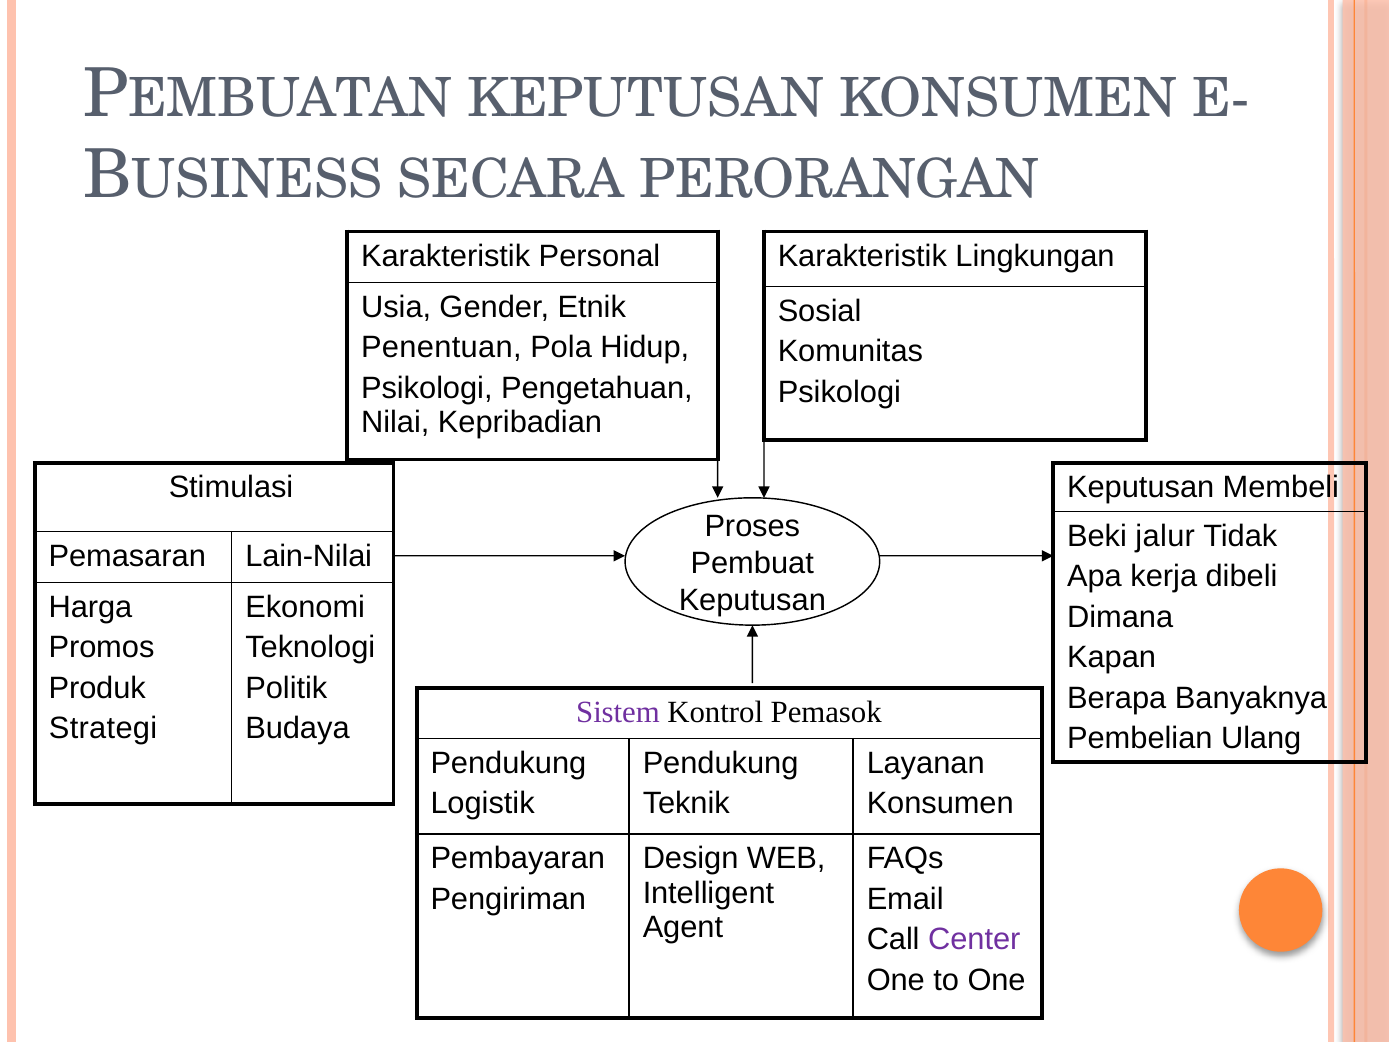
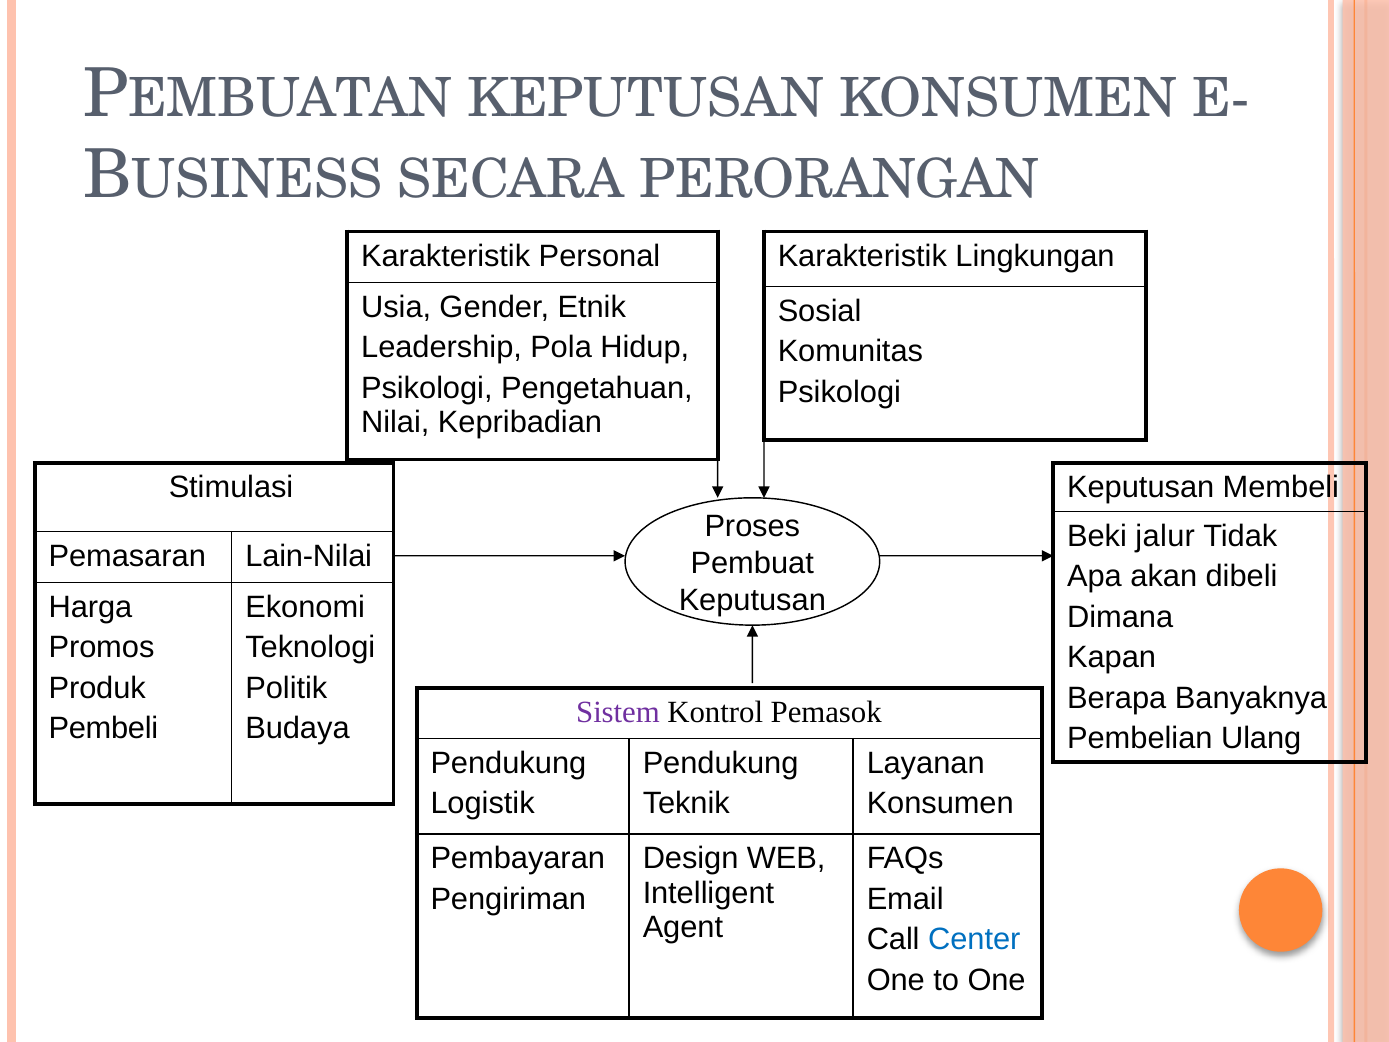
Penentuan: Penentuan -> Leadership
kerja: kerja -> akan
Strategi: Strategi -> Pembeli
Center colour: purple -> blue
